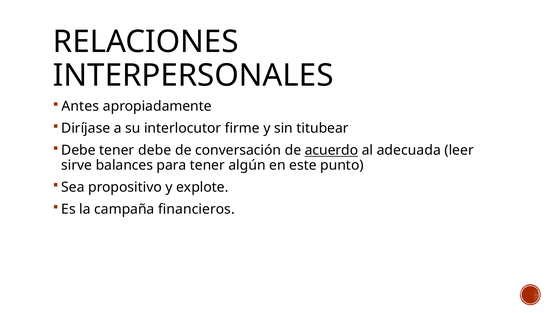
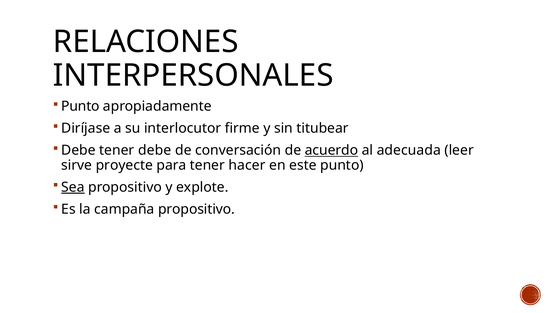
Antes at (80, 106): Antes -> Punto
balances: balances -> proyecte
algún: algún -> hacer
Sea underline: none -> present
campaña financieros: financieros -> propositivo
